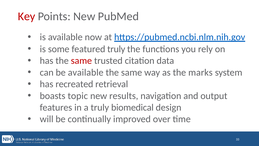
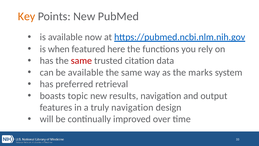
Key colour: red -> orange
some: some -> when
featured truly: truly -> here
recreated: recreated -> preferred
truly biomedical: biomedical -> navigation
